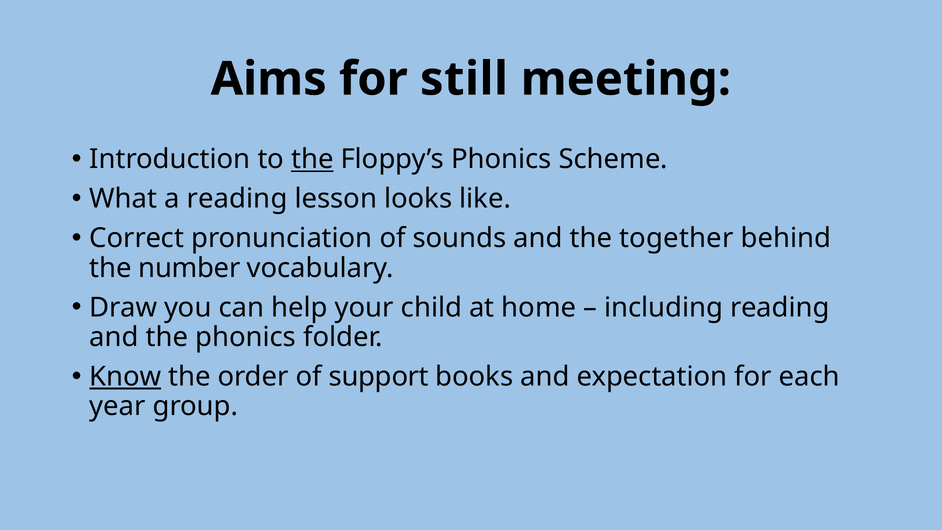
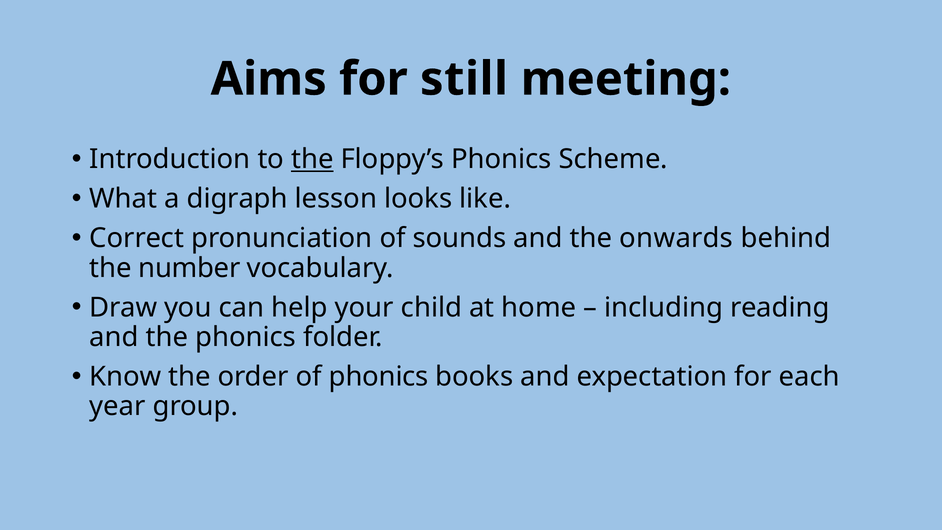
a reading: reading -> digraph
together: together -> onwards
Know underline: present -> none
of support: support -> phonics
